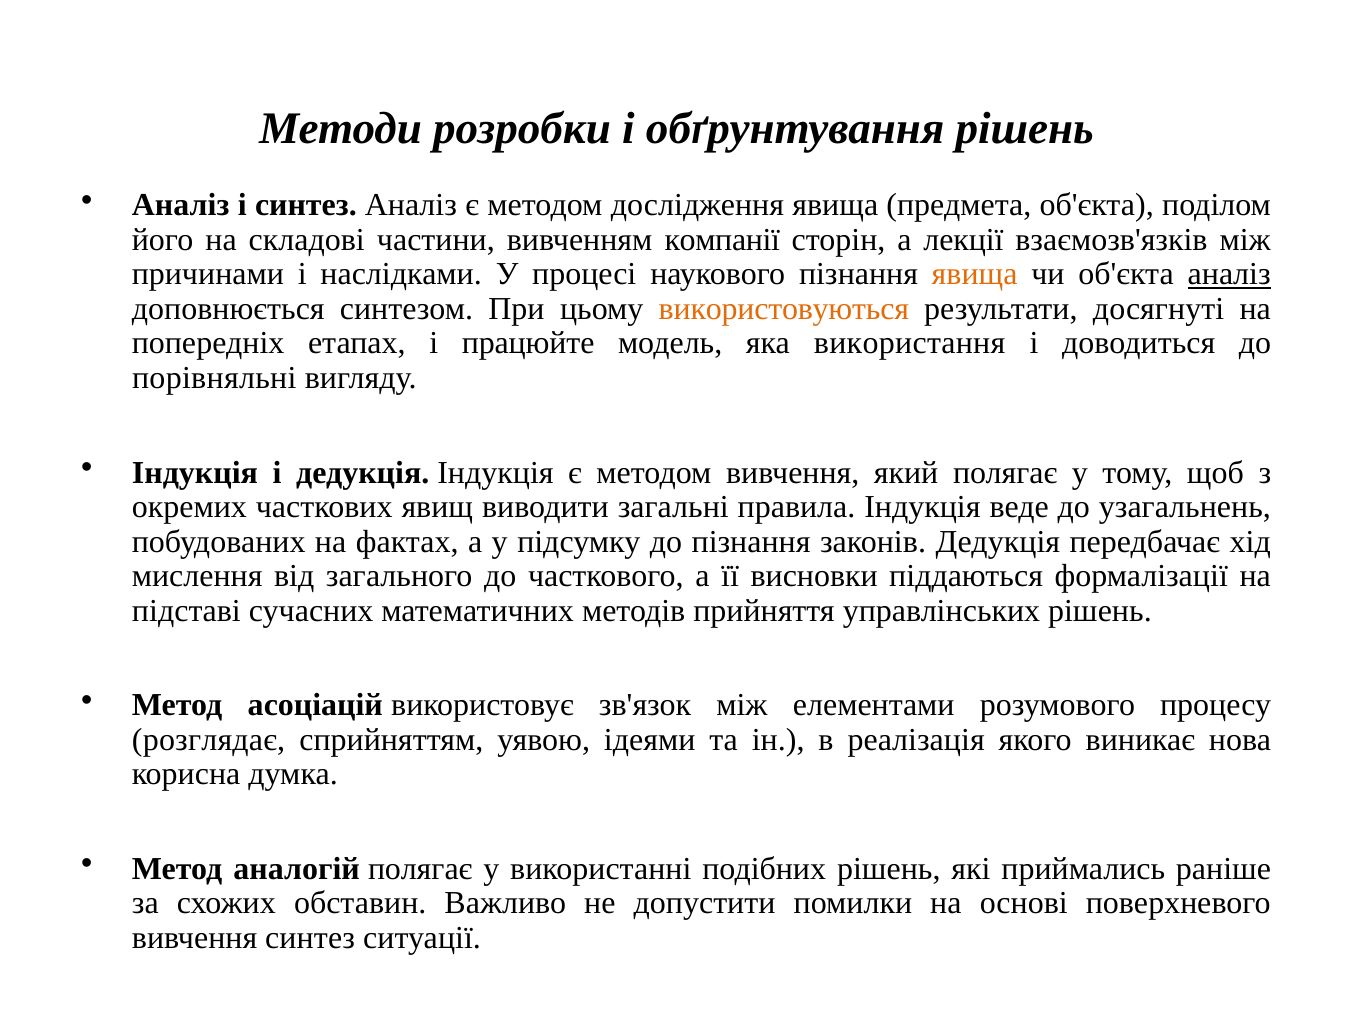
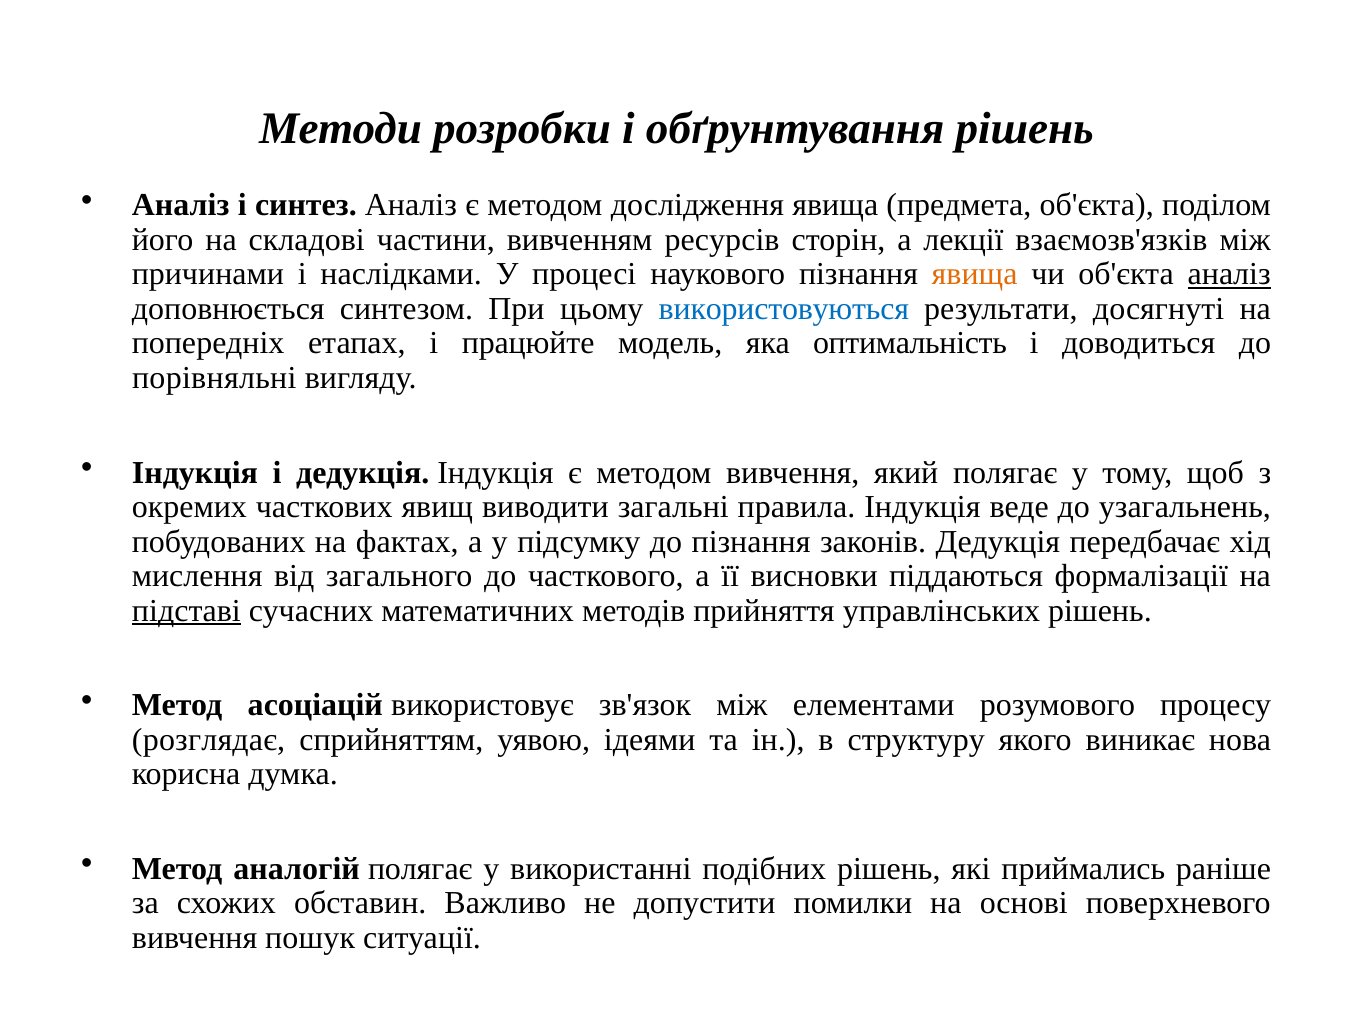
компанії: компанії -> ресурсів
використовуються colour: orange -> blue
використання: використання -> оптимальність
підставі underline: none -> present
реалізація: реалізація -> структуру
вивчення синтез: синтез -> пошук
